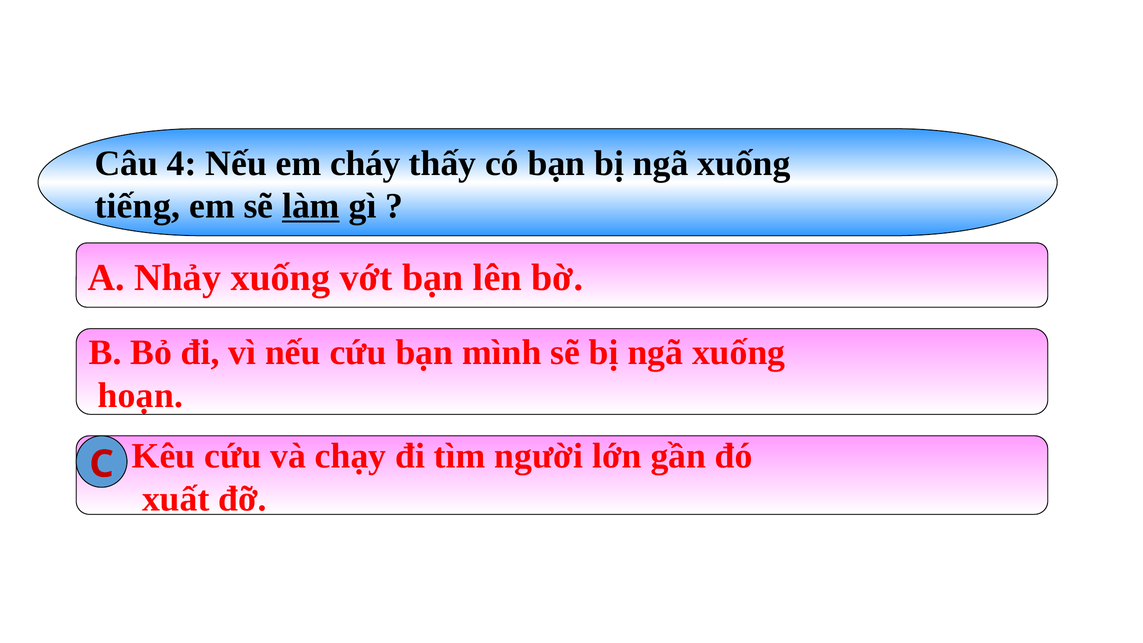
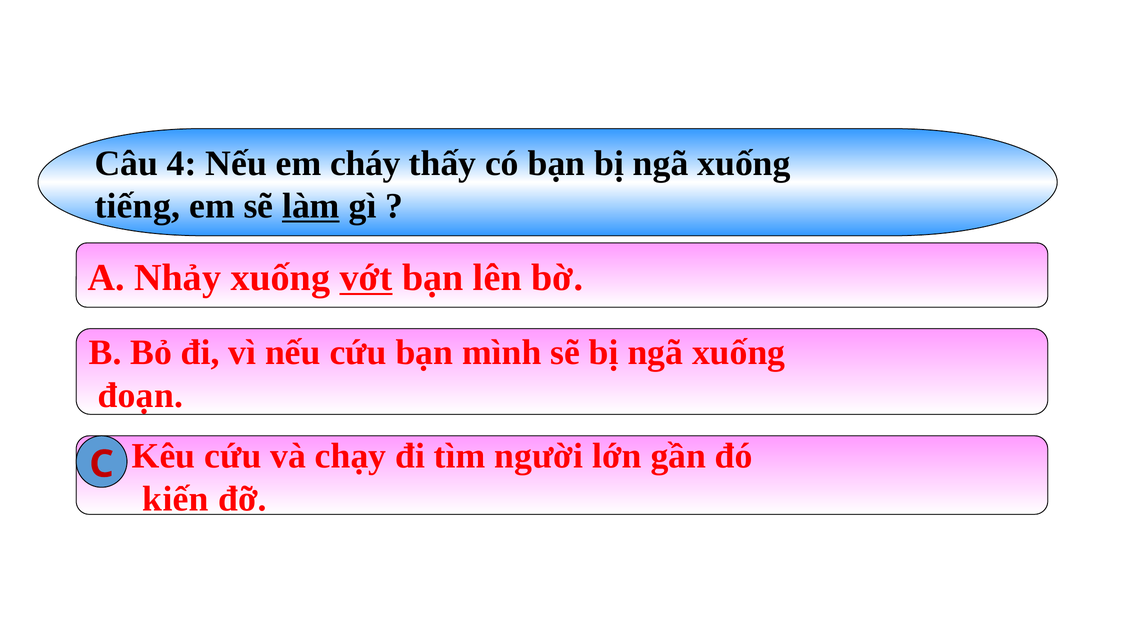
vớt underline: none -> present
hoạn: hoạn -> đoạn
xuất: xuất -> kiến
